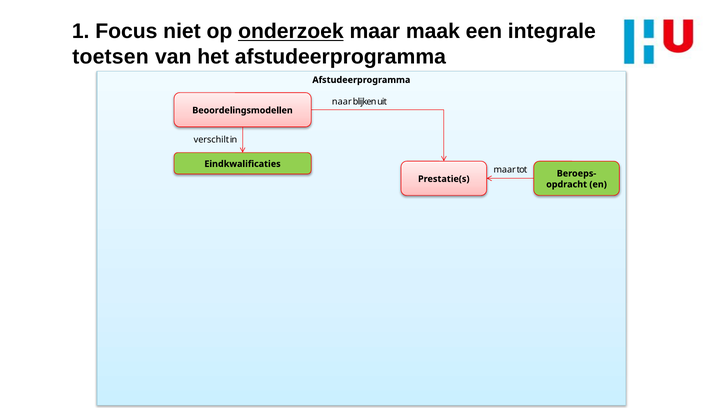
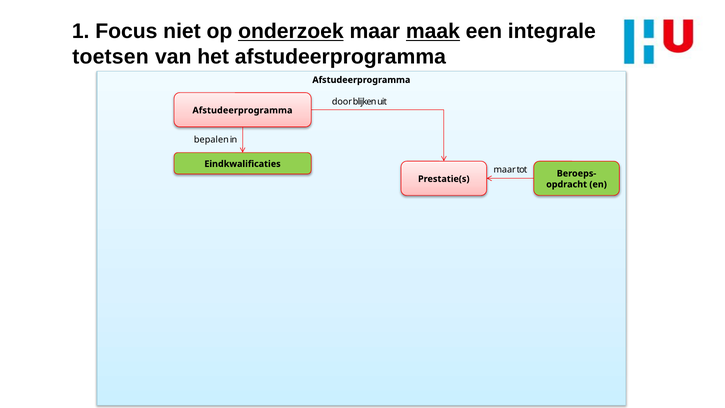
maak underline: none -> present
naar: naar -> door
Beoordelingsmodellen at (243, 110): Beoordelingsmodellen -> Afstudeerprogramma
verschilt: verschilt -> bepalen
